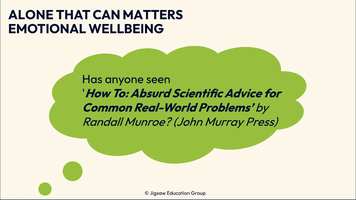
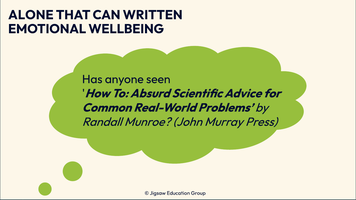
MATTERS: MATTERS -> WRITTEN
